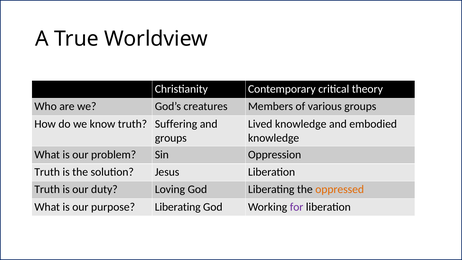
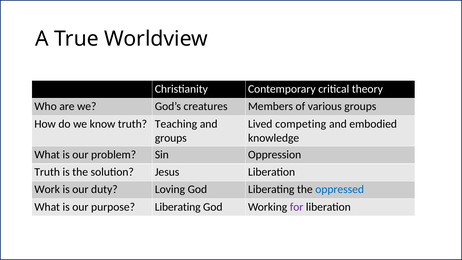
Suffering: Suffering -> Teaching
Lived knowledge: knowledge -> competing
Truth at (47, 189): Truth -> Work
oppressed colour: orange -> blue
